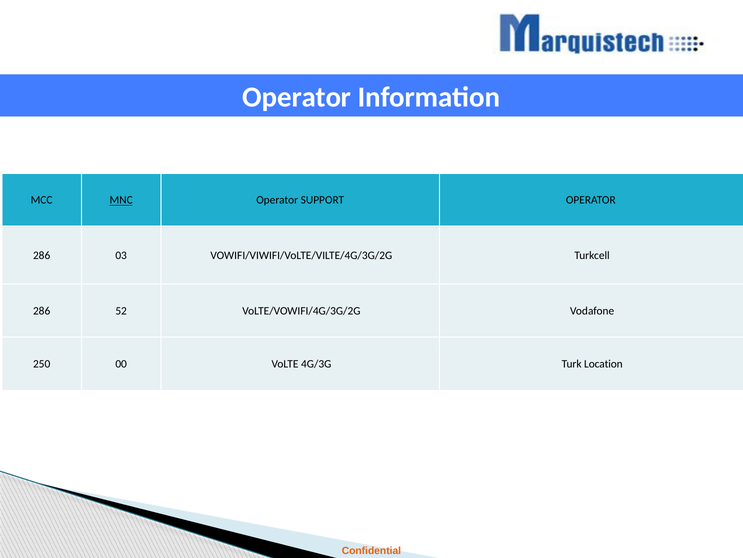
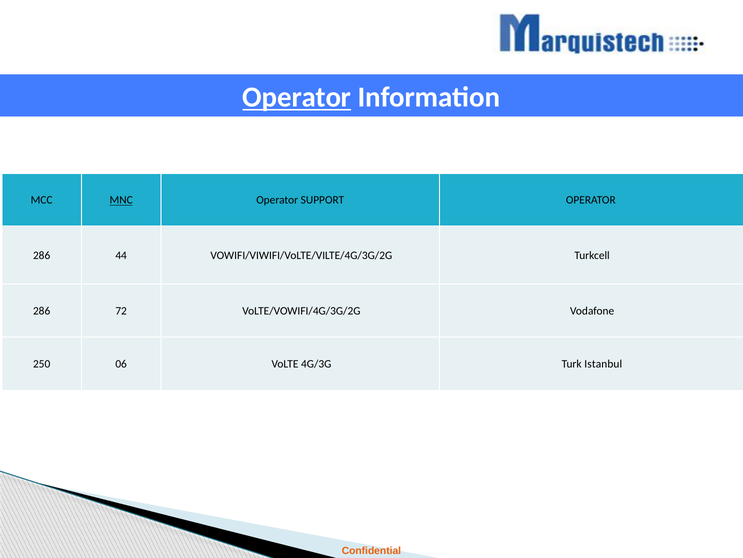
Operator at (297, 97) underline: none -> present
03: 03 -> 44
52: 52 -> 72
00: 00 -> 06
Location: Location -> Istanbul
